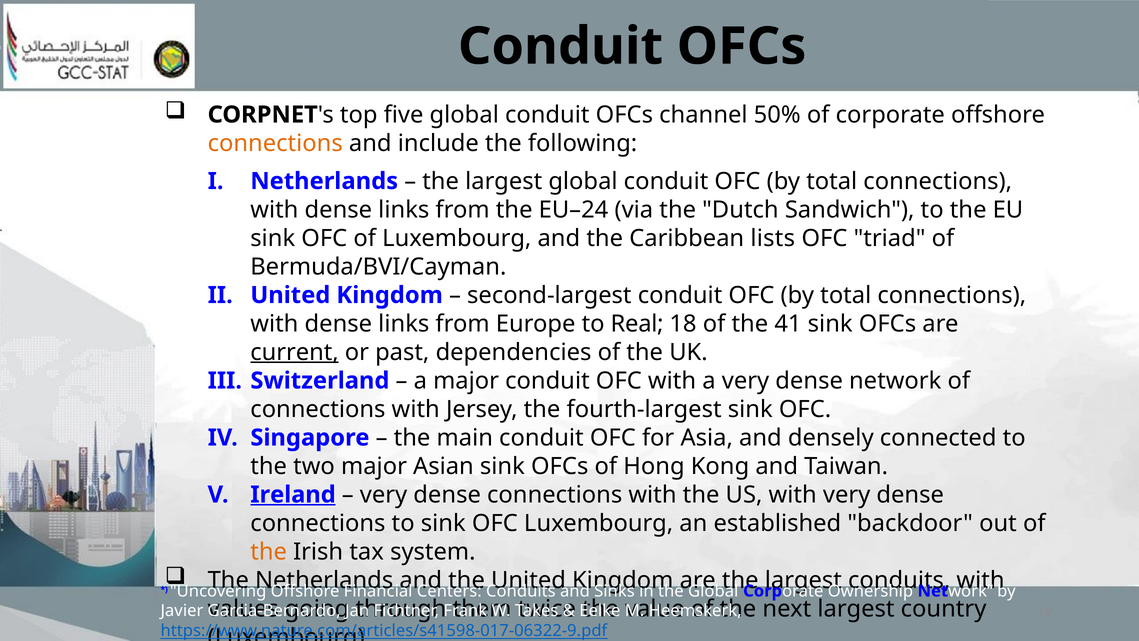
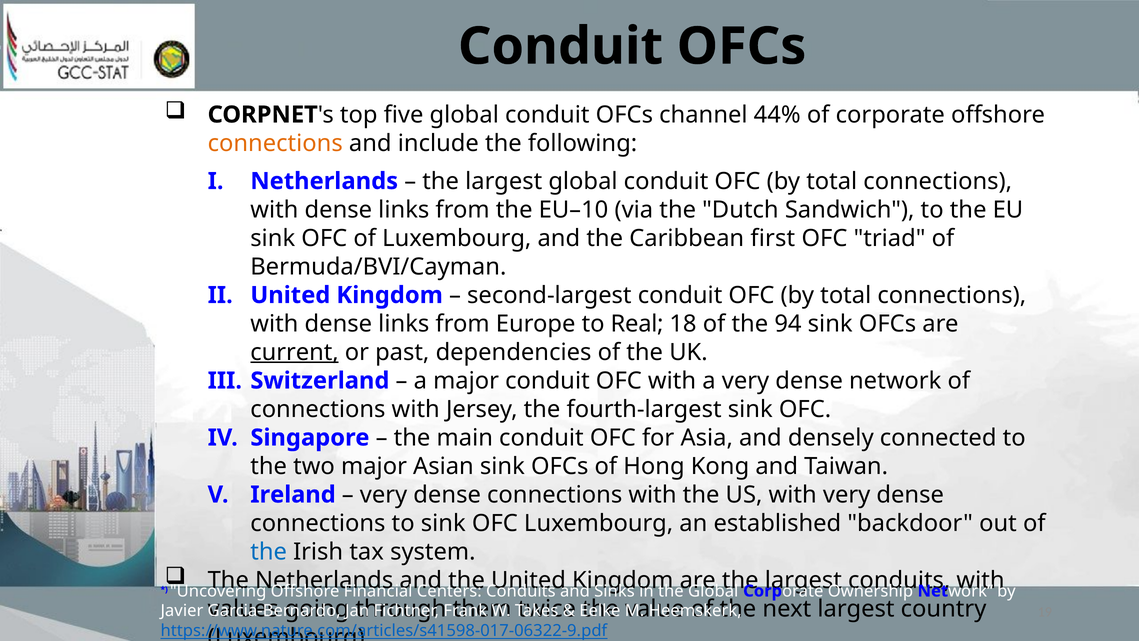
50%: 50% -> 44%
EU–24: EU–24 -> EU–10
lists: lists -> first
41: 41 -> 94
Ireland underline: present -> none
the at (269, 551) colour: orange -> blue
